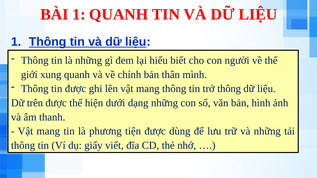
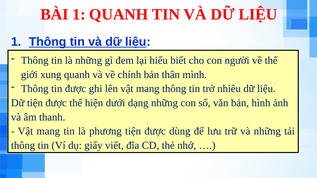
trở thông: thông -> nhiêu
Dữ trên: trên -> tiện
